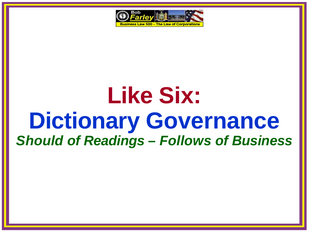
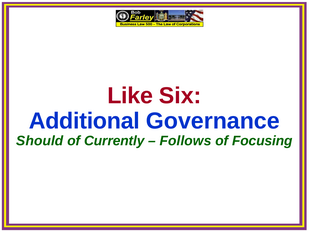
Dictionary: Dictionary -> Additional
Readings: Readings -> Currently
Business: Business -> Focusing
